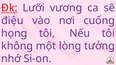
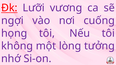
điệu: điệu -> ngợi
